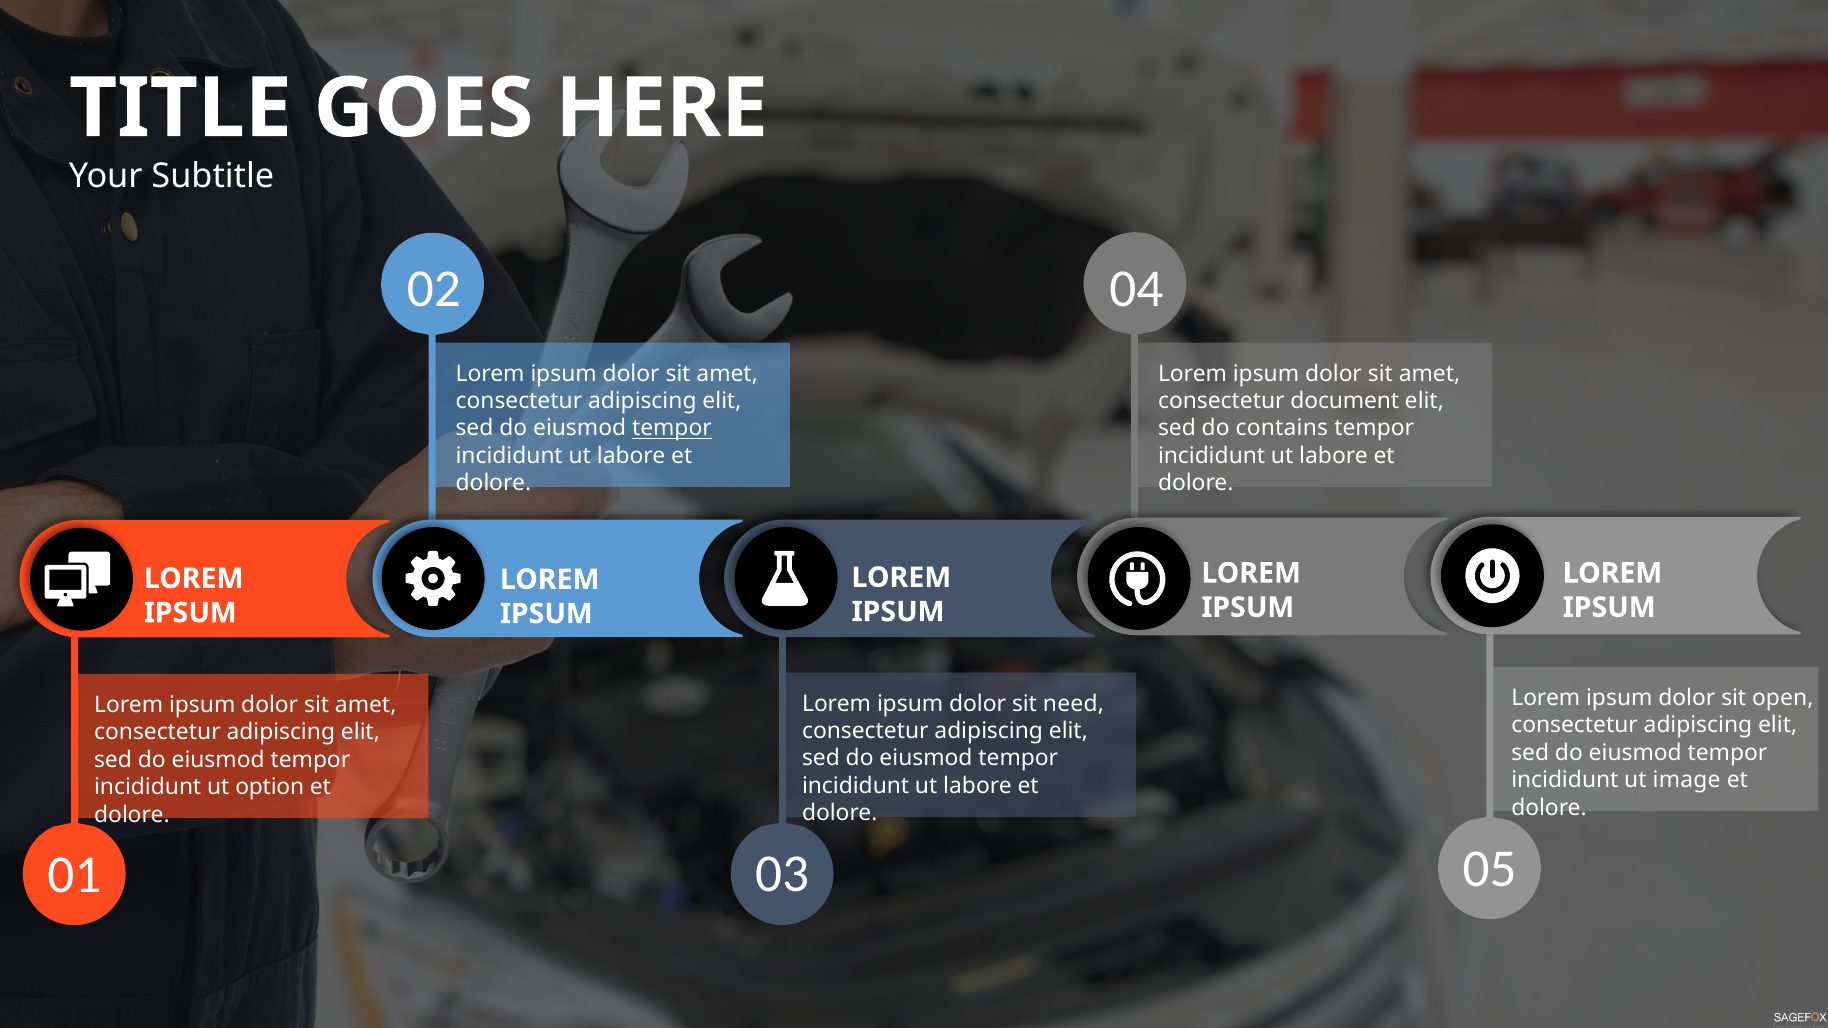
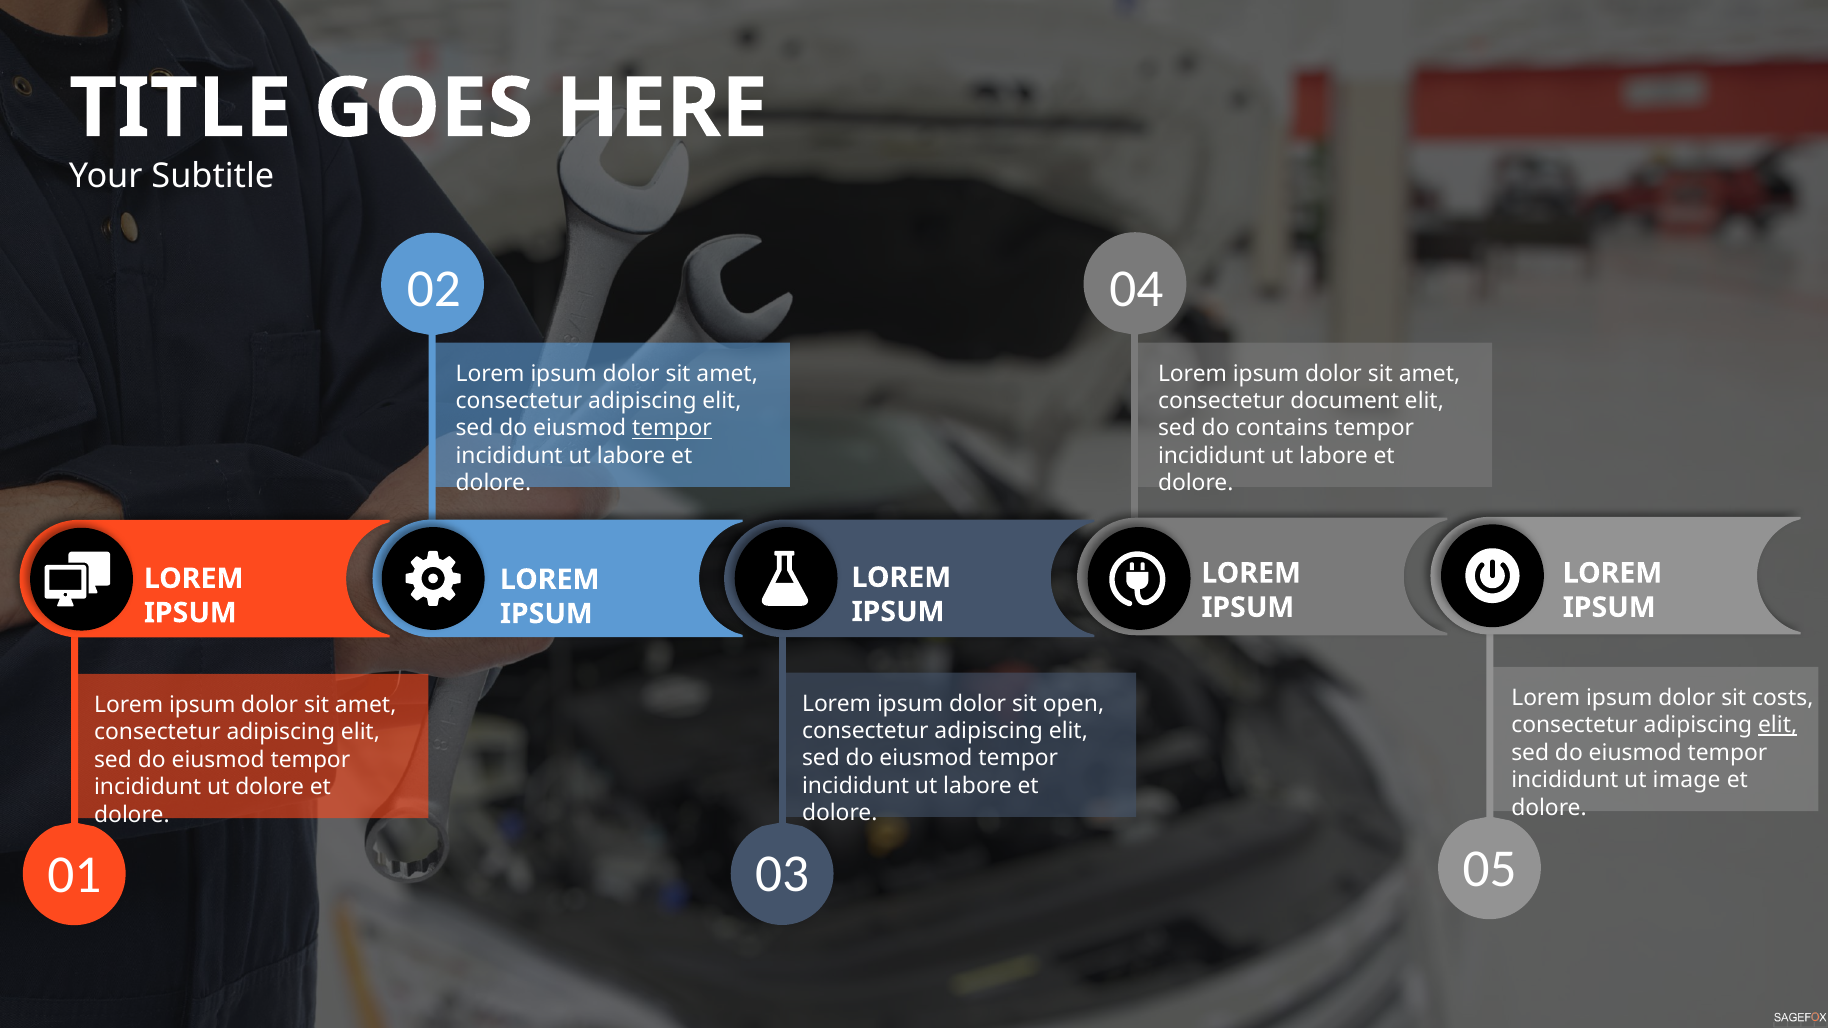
open: open -> costs
need: need -> open
elit at (1778, 725) underline: none -> present
ut option: option -> dolore
